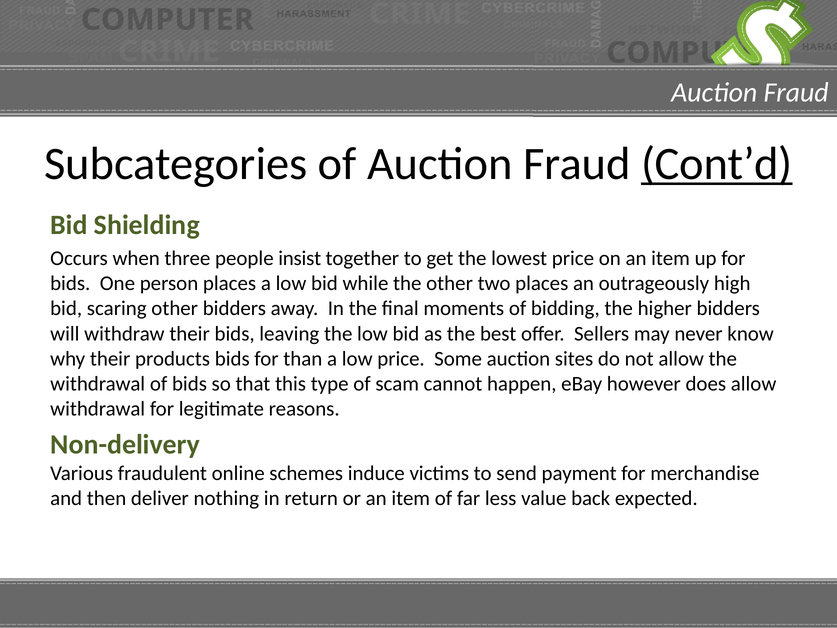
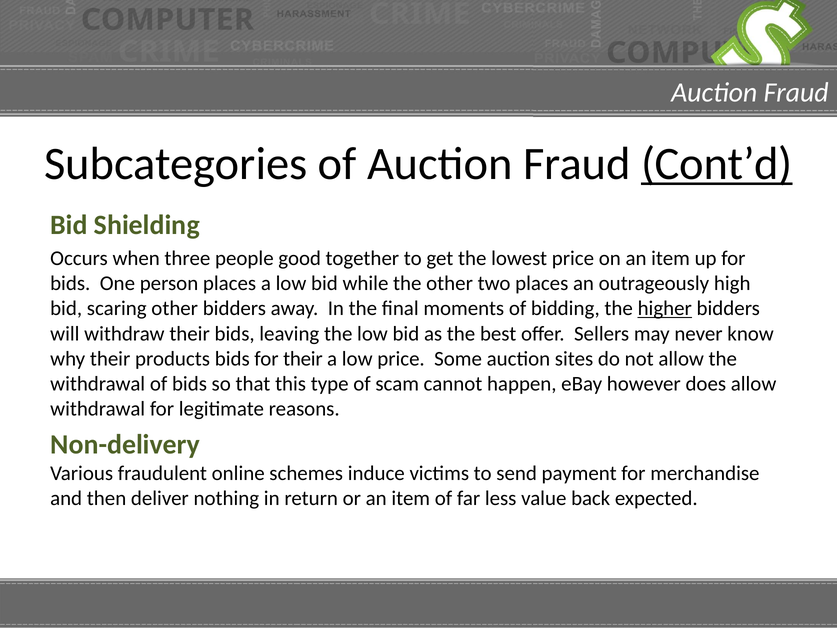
insist: insist -> good
higher underline: none -> present
for than: than -> their
